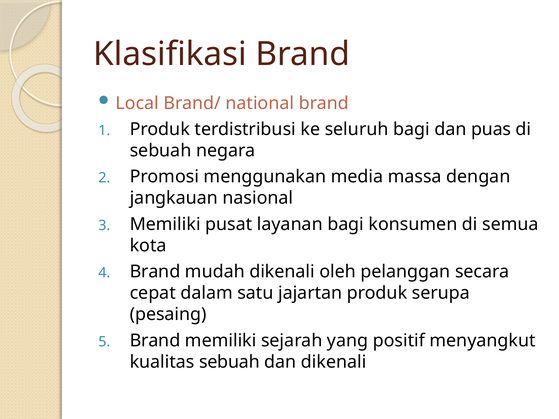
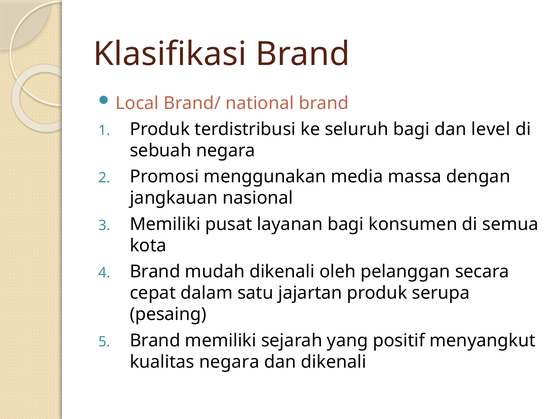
puas: puas -> level
kualitas sebuah: sebuah -> negara
